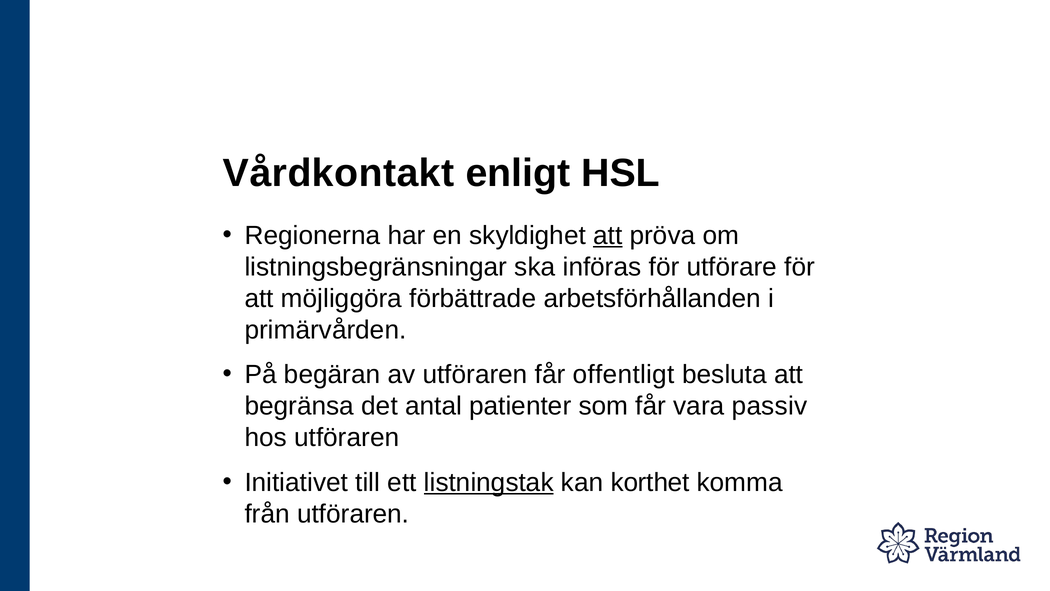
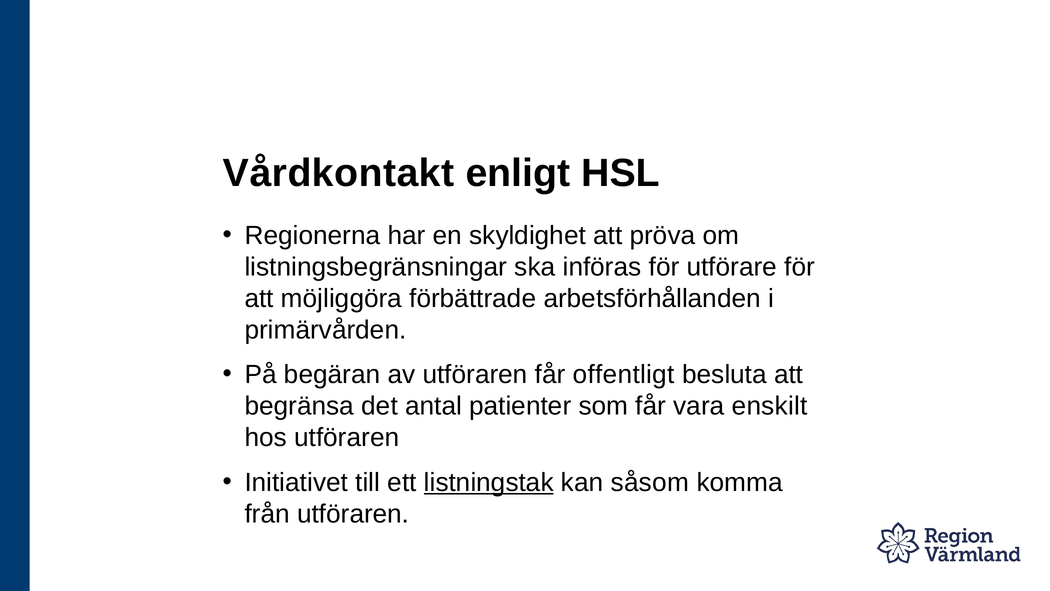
att at (608, 235) underline: present -> none
passiv: passiv -> enskilt
korthet: korthet -> såsom
